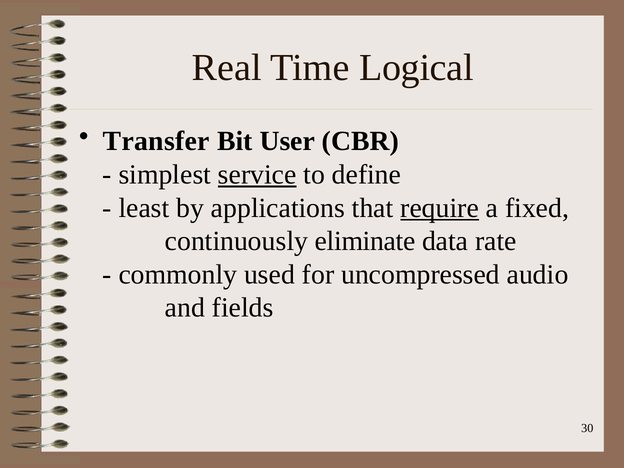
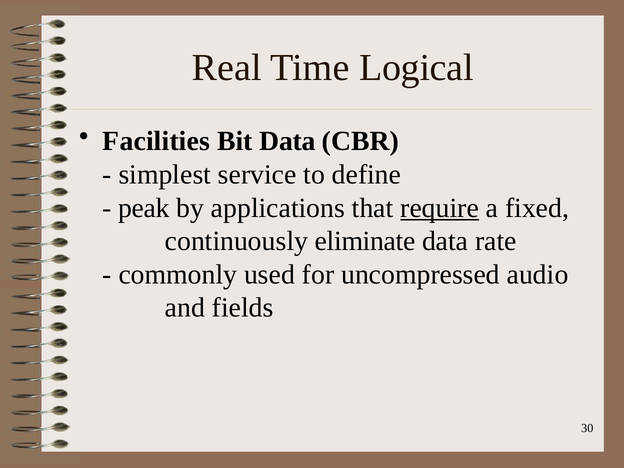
Transfer: Transfer -> Facilities
Bit User: User -> Data
service underline: present -> none
least: least -> peak
